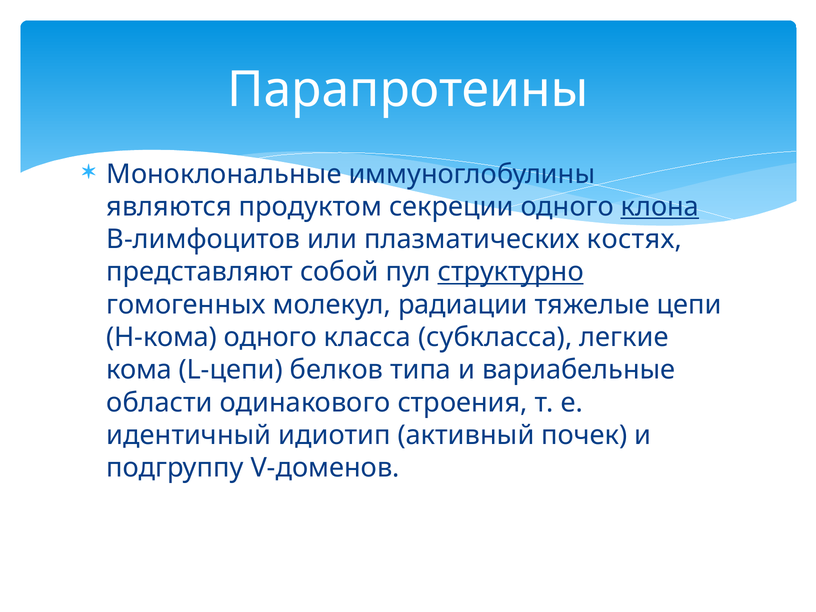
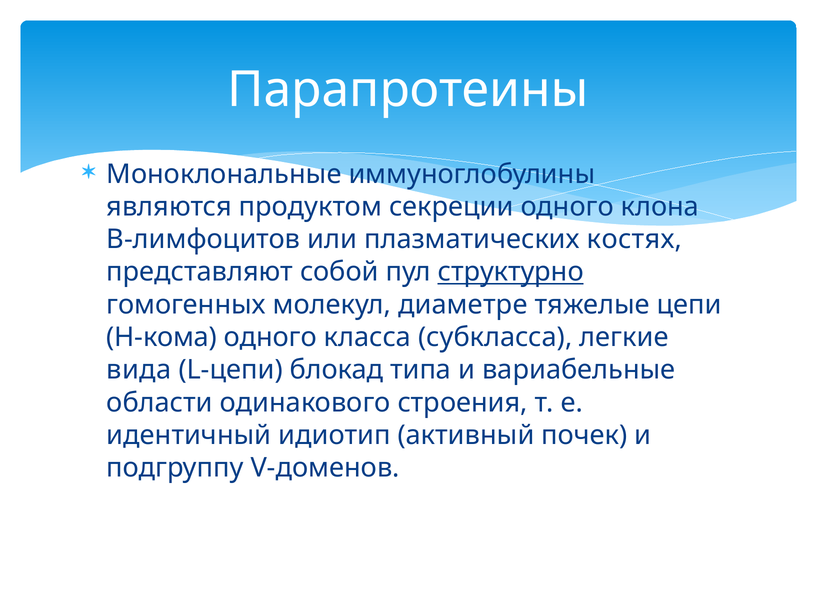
клона underline: present -> none
радиации: радиации -> диаметре
кома: кома -> вида
белков: белков -> блокад
